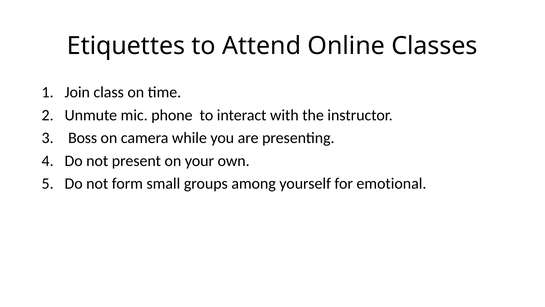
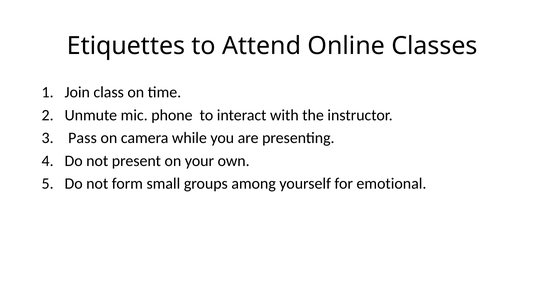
Boss: Boss -> Pass
